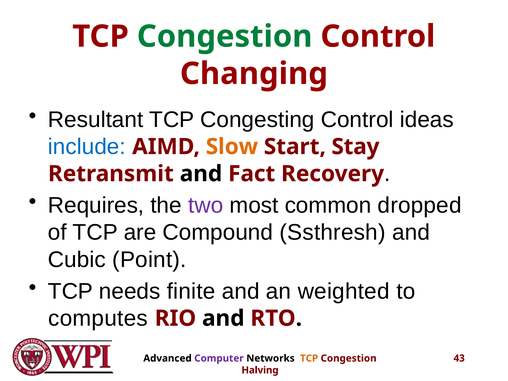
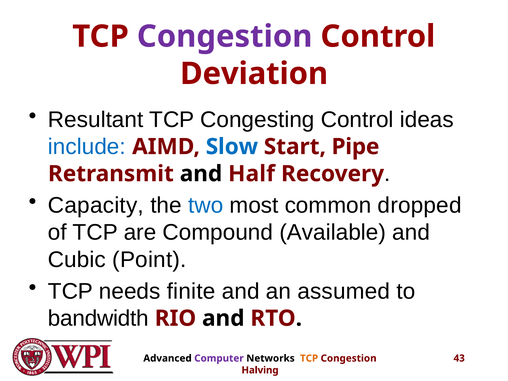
Congestion at (225, 36) colour: green -> purple
Changing: Changing -> Deviation
Slow colour: orange -> blue
Stay: Stay -> Pipe
Fact: Fact -> Half
Requires: Requires -> Capacity
two colour: purple -> blue
Ssthresh: Ssthresh -> Available
weighted: weighted -> assumed
computes: computes -> bandwidth
